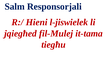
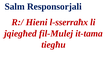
l-jiswielek: l-jiswielek -> l-sserraħx
